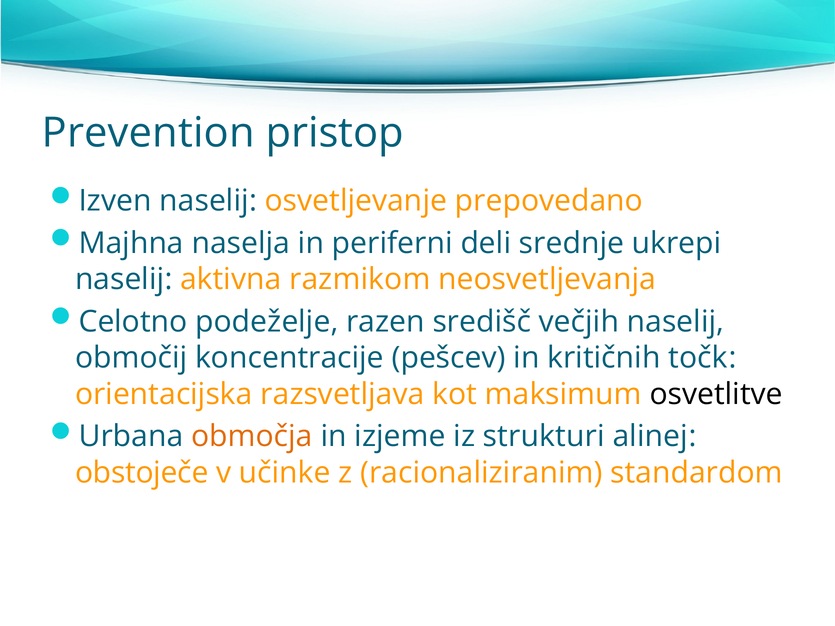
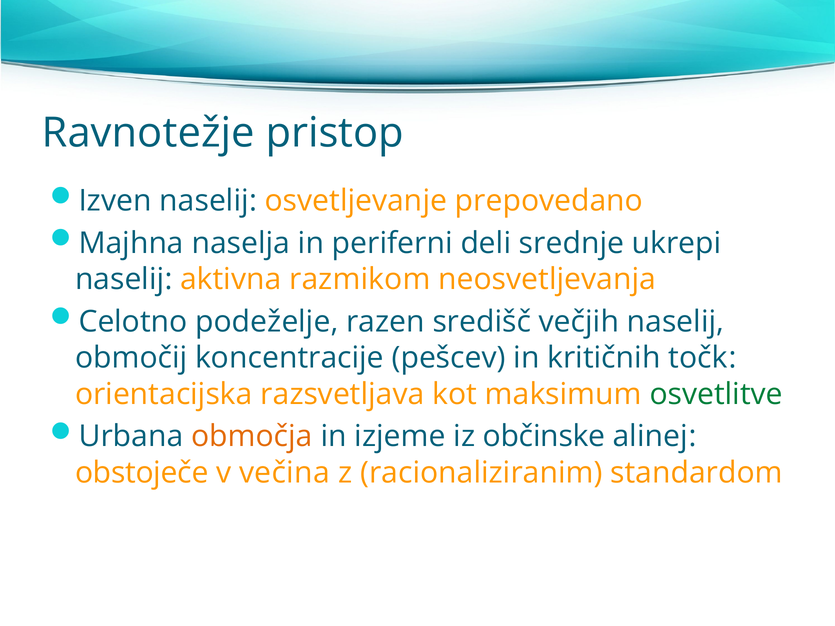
Prevention: Prevention -> Ravnotežje
osvetlitve colour: black -> green
strukturi: strukturi -> občinske
učinke: učinke -> večina
